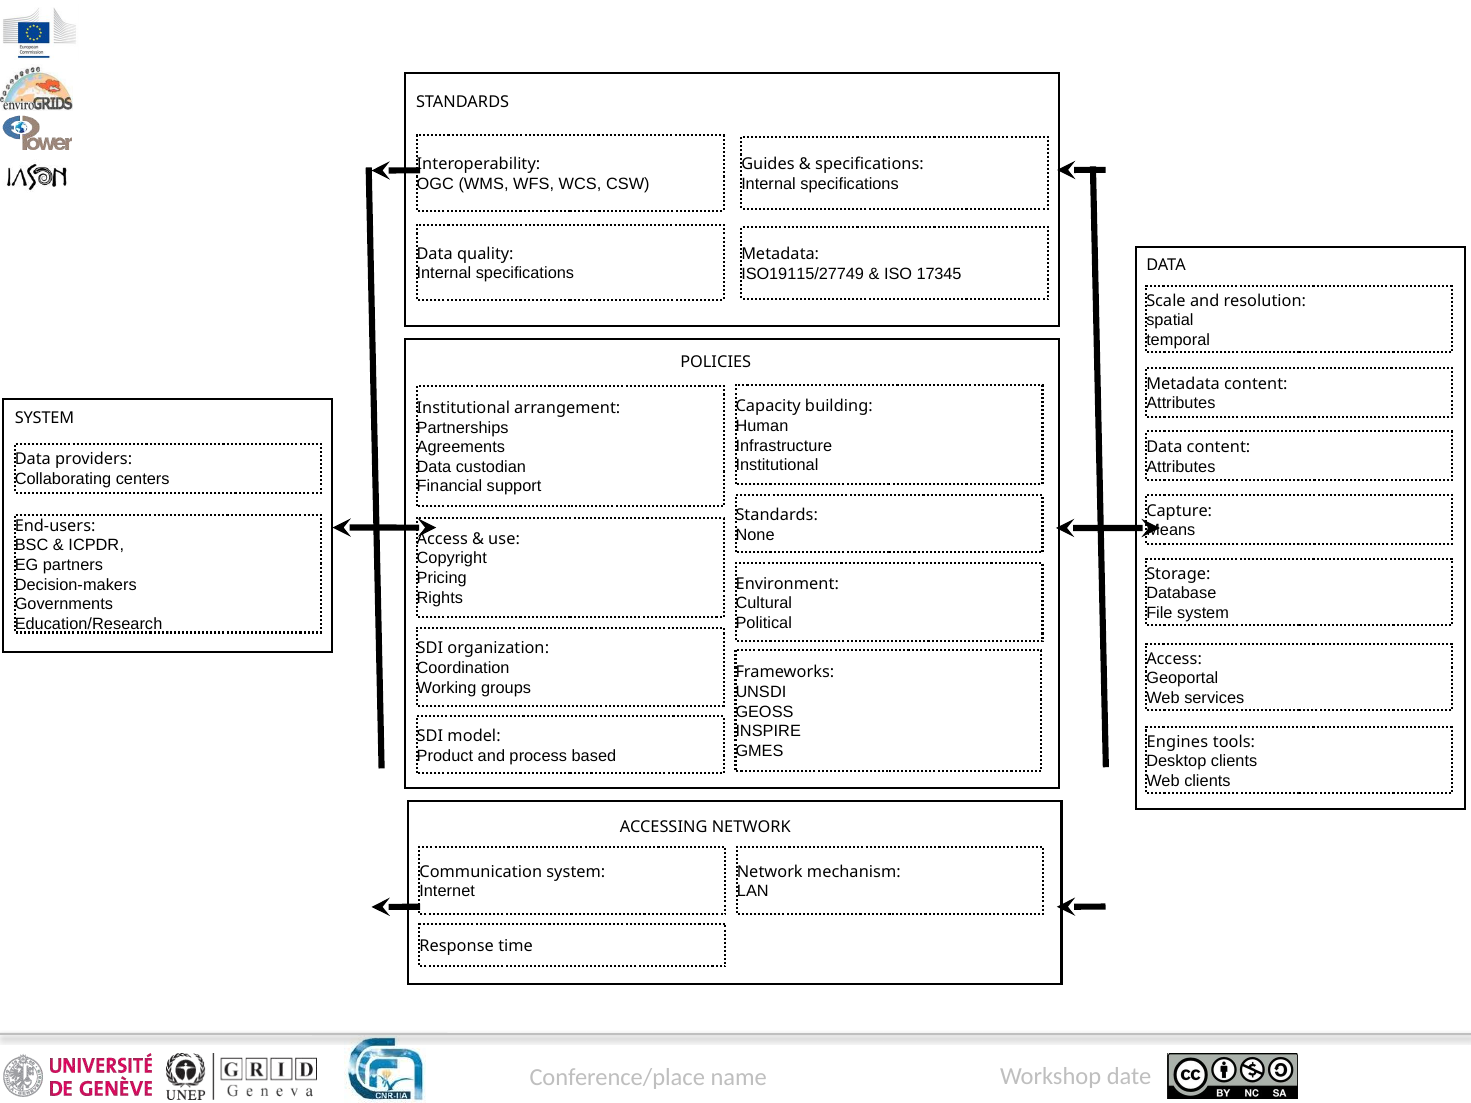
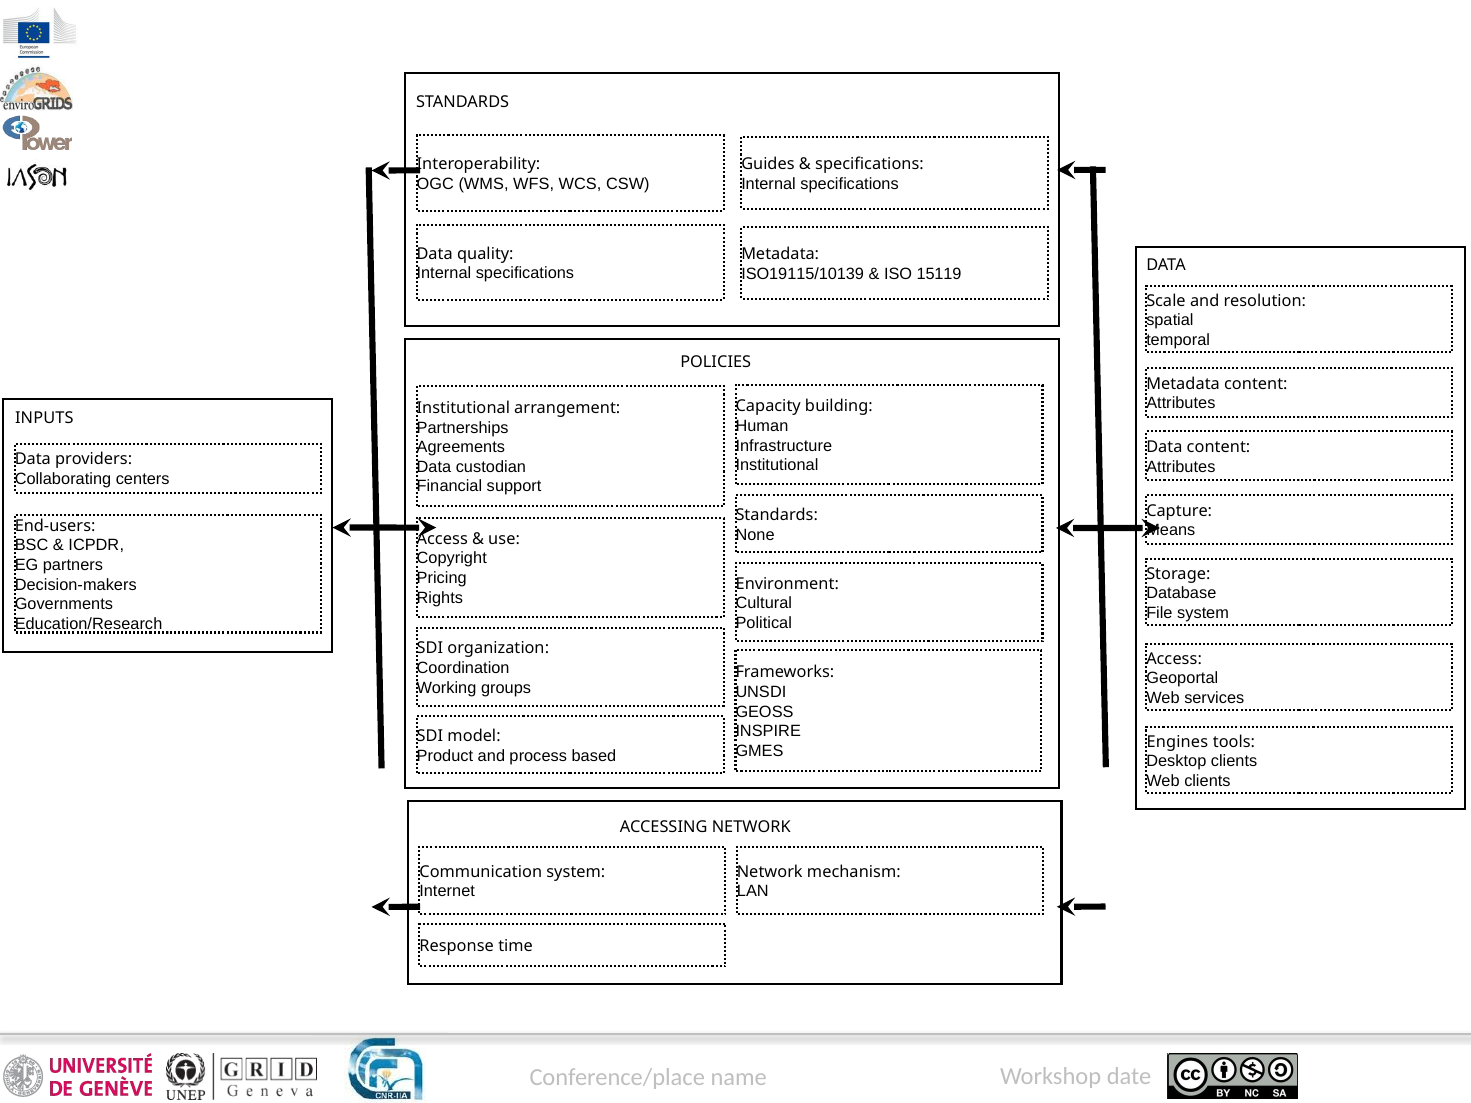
ISO19115/27749: ISO19115/27749 -> ISO19115/10139
17345: 17345 -> 15119
SYSTEM at (44, 418): SYSTEM -> INPUTS
